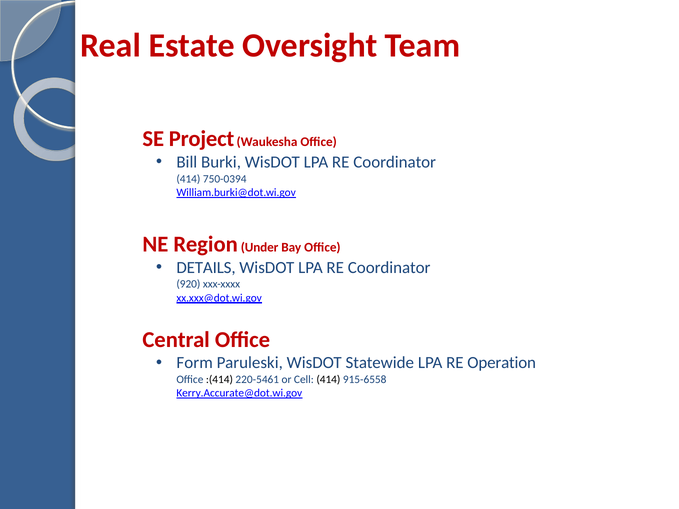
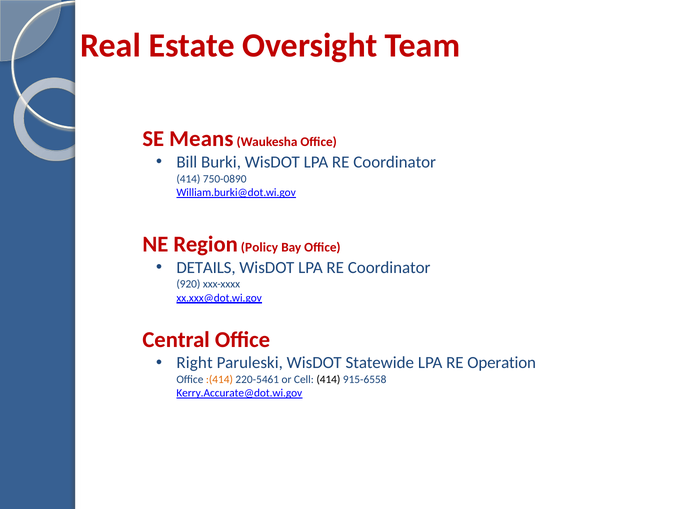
Project: Project -> Means
750-0394: 750-0394 -> 750-0890
Under: Under -> Policy
Form: Form -> Right
:(414 colour: black -> orange
